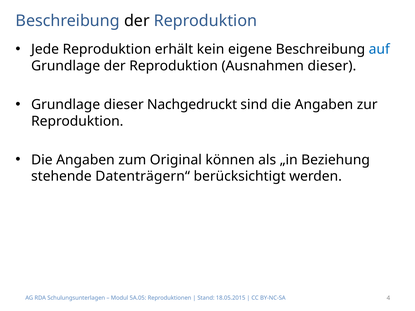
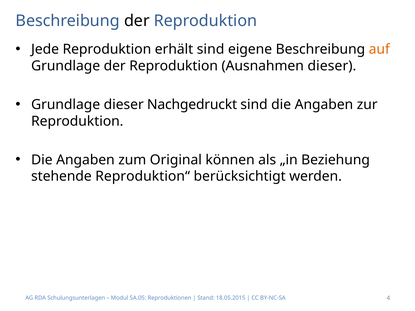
erhält kein: kein -> sind
auf colour: blue -> orange
Datenträgern“: Datenträgern“ -> Reproduktion“
